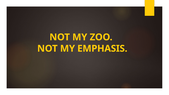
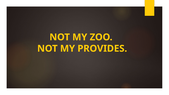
EMPHASIS: EMPHASIS -> PROVIDES
